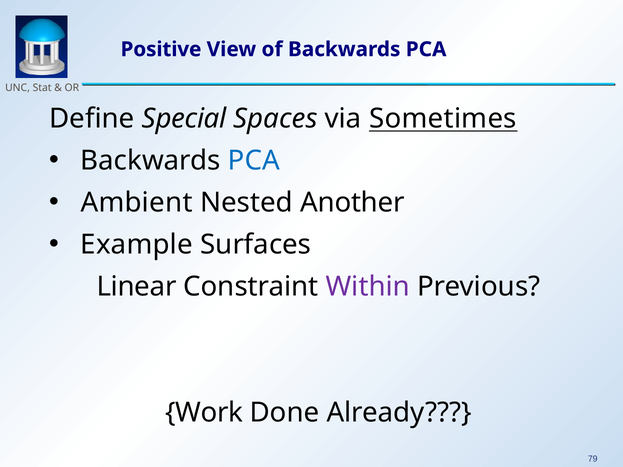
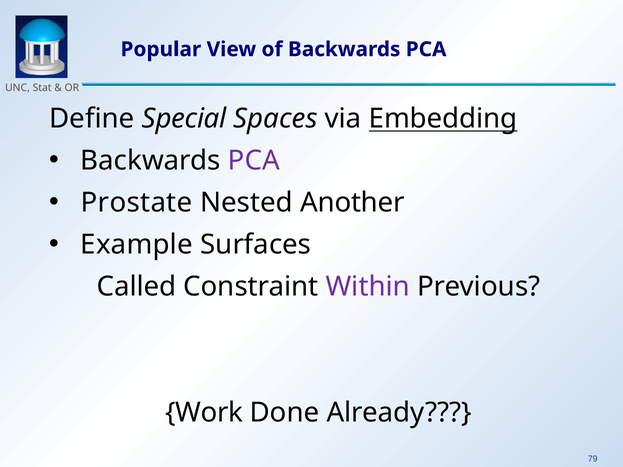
Positive: Positive -> Popular
Sometimes: Sometimes -> Embedding
PCA at (254, 161) colour: blue -> purple
Ambient: Ambient -> Prostate
Linear: Linear -> Called
